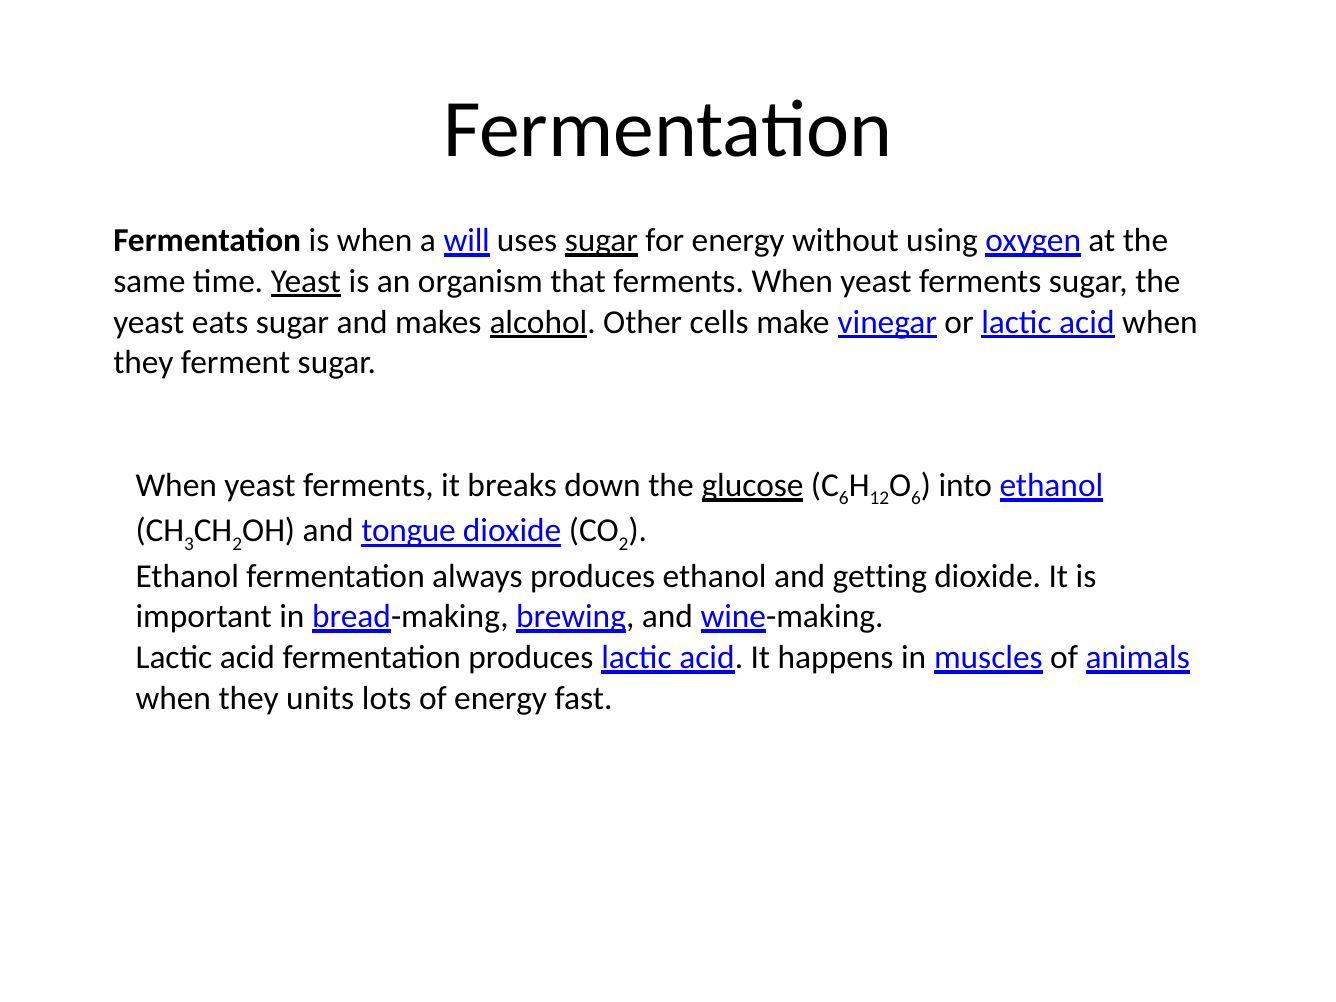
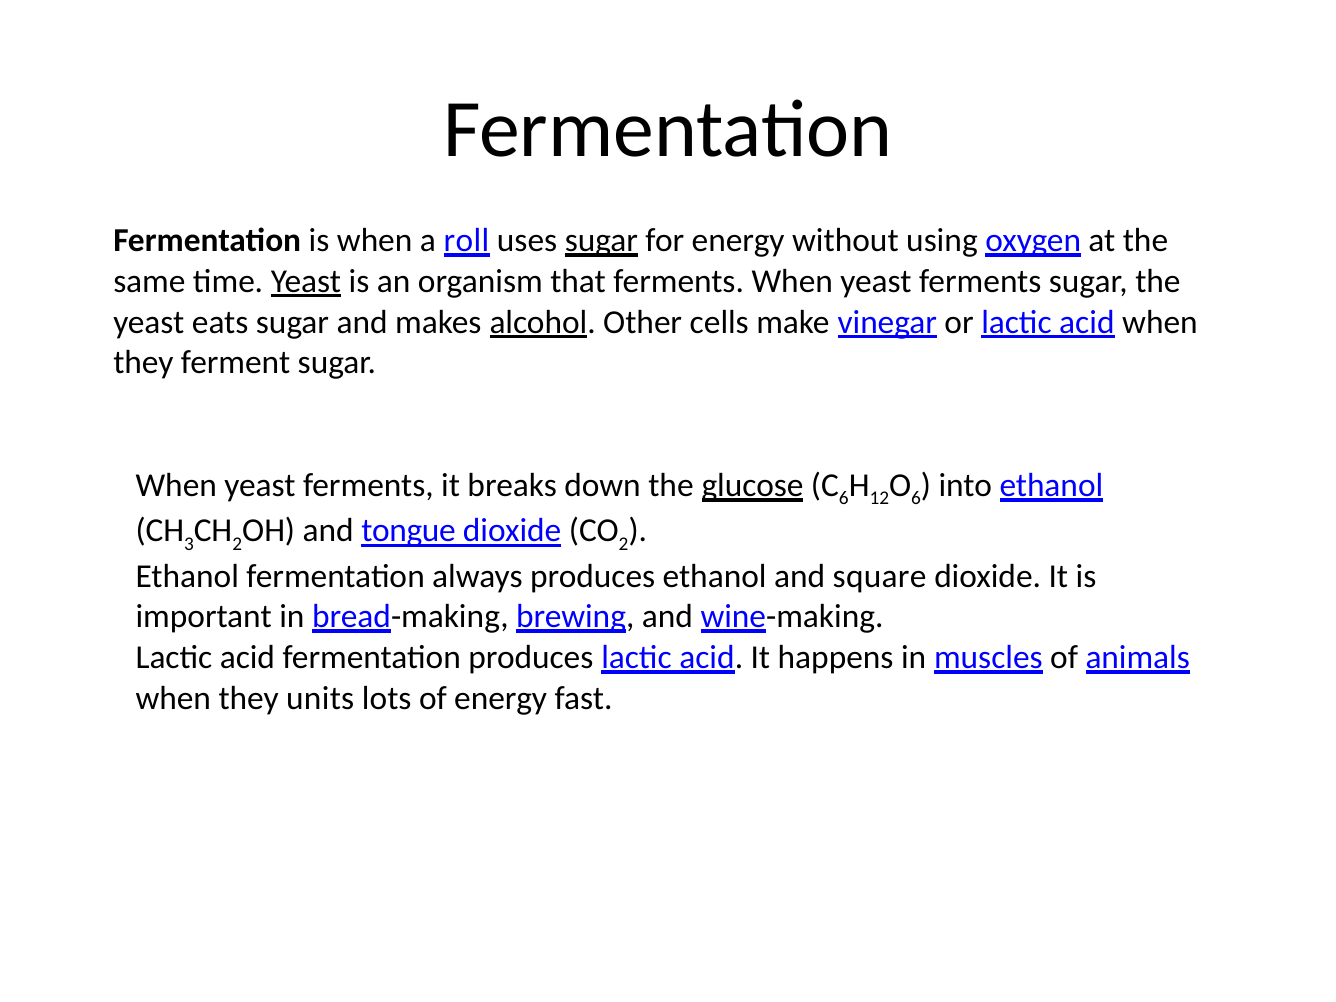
will: will -> roll
getting: getting -> square
